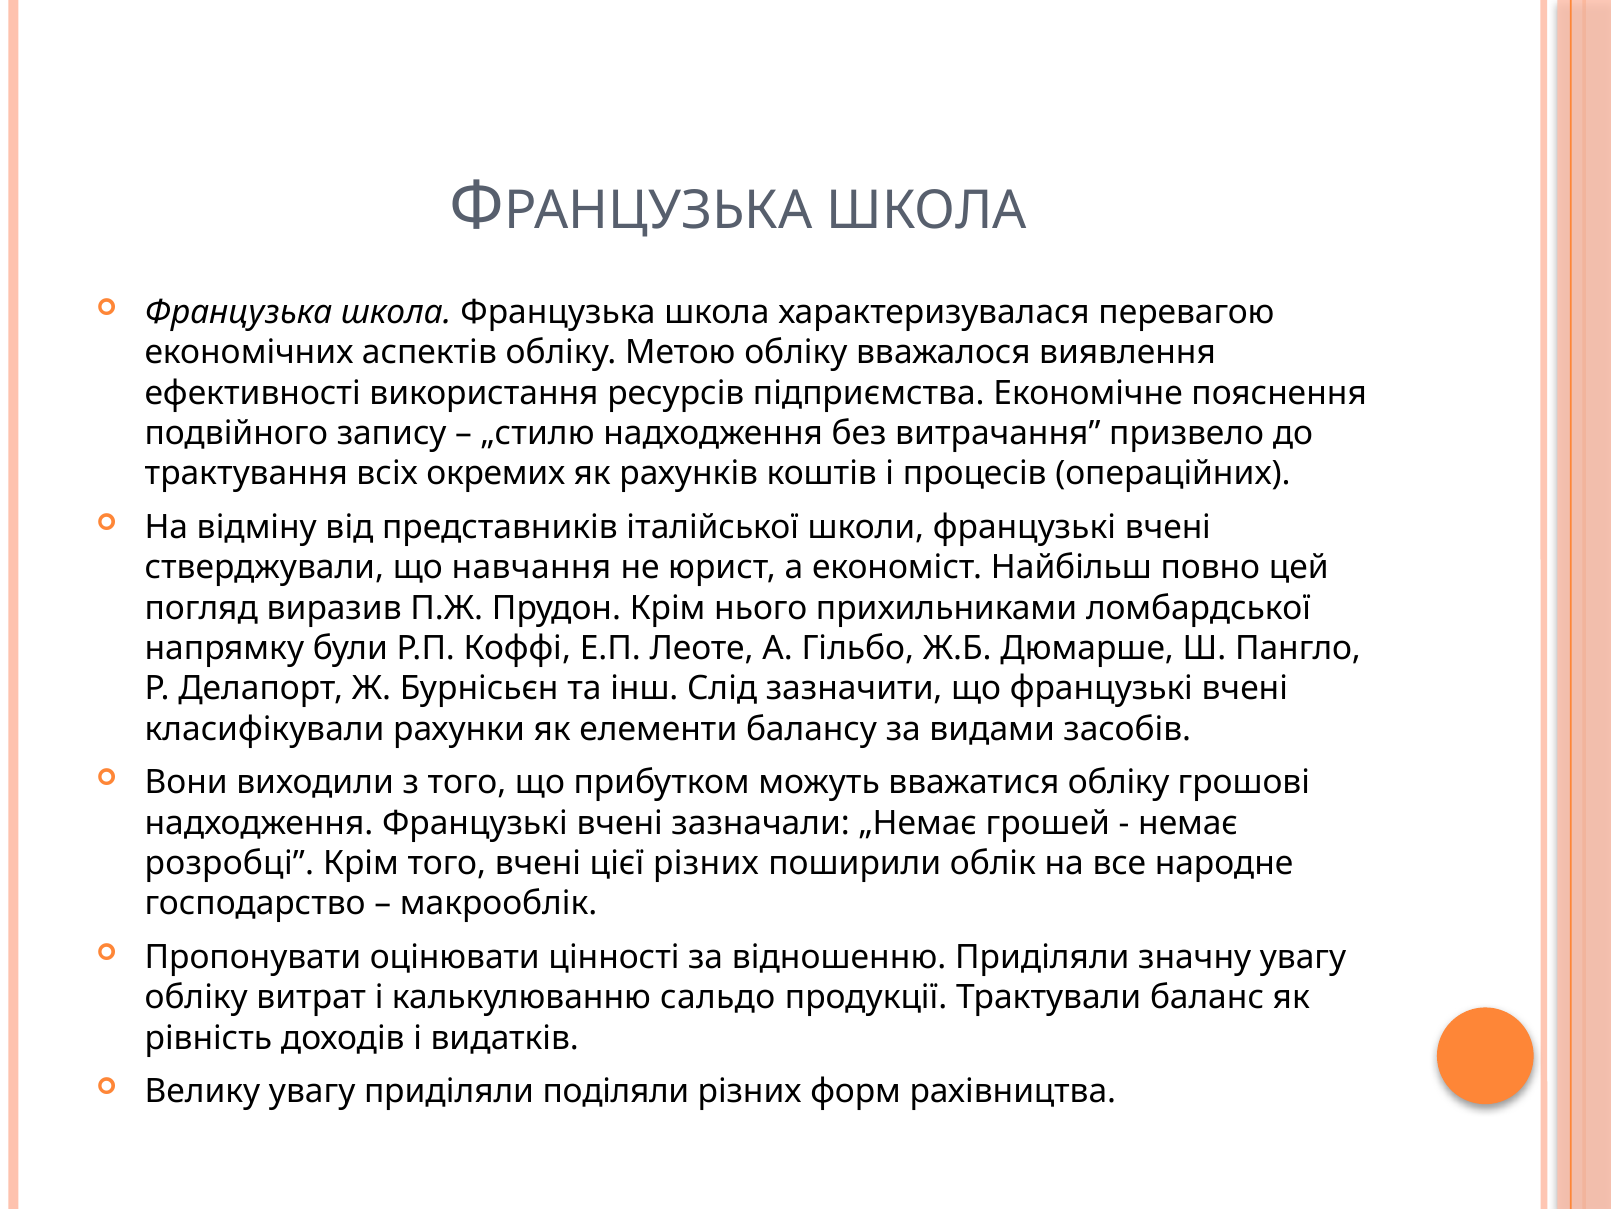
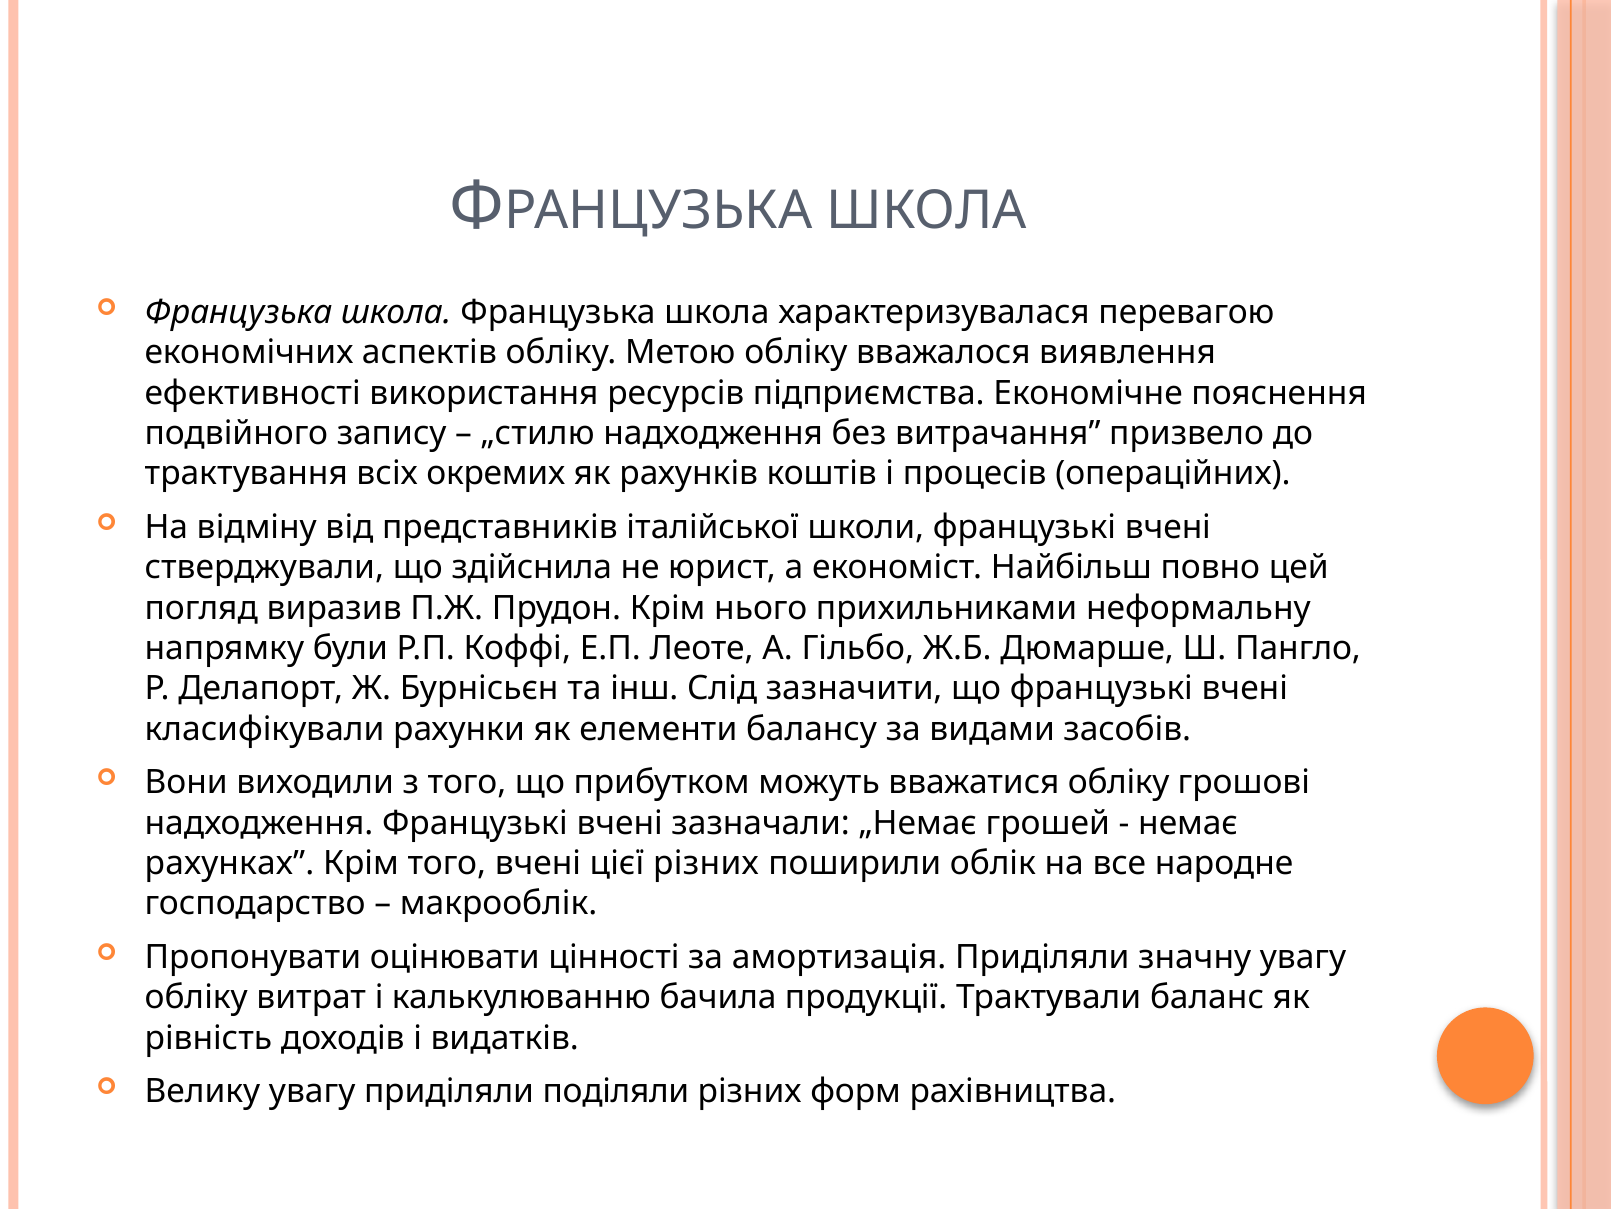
навчання: навчання -> здійснила
ломбардської: ломбардської -> неформальну
розробці: розробці -> рахунках
відношенню: відношенню -> амортизація
сальдо: сальдо -> бачила
